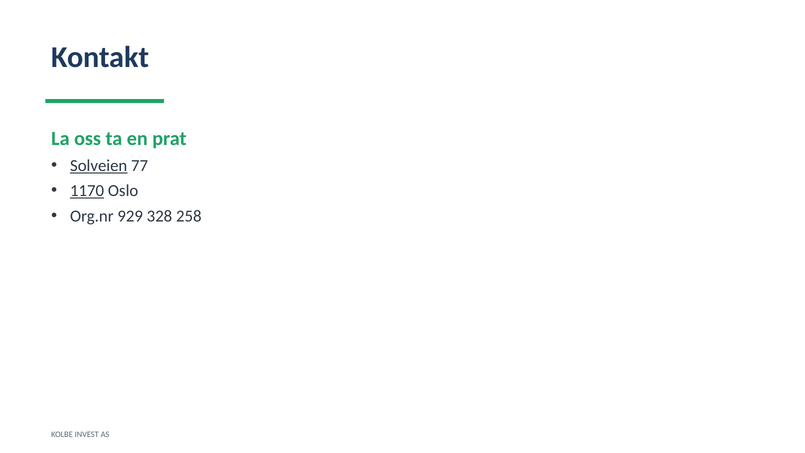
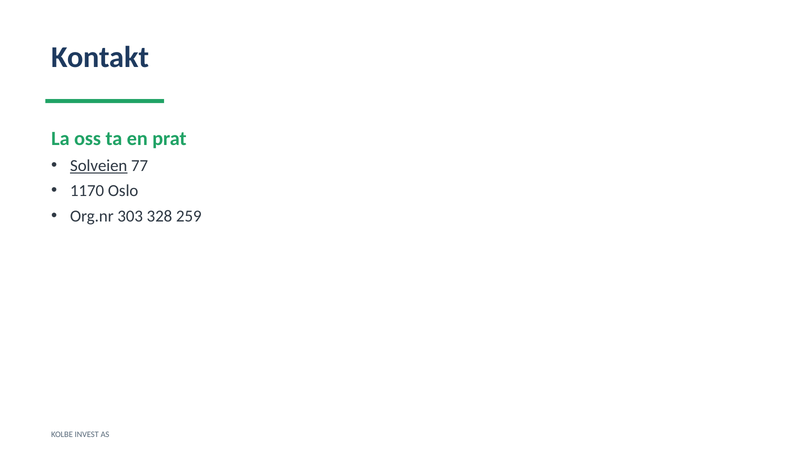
1170 underline: present -> none
929: 929 -> 303
258: 258 -> 259
